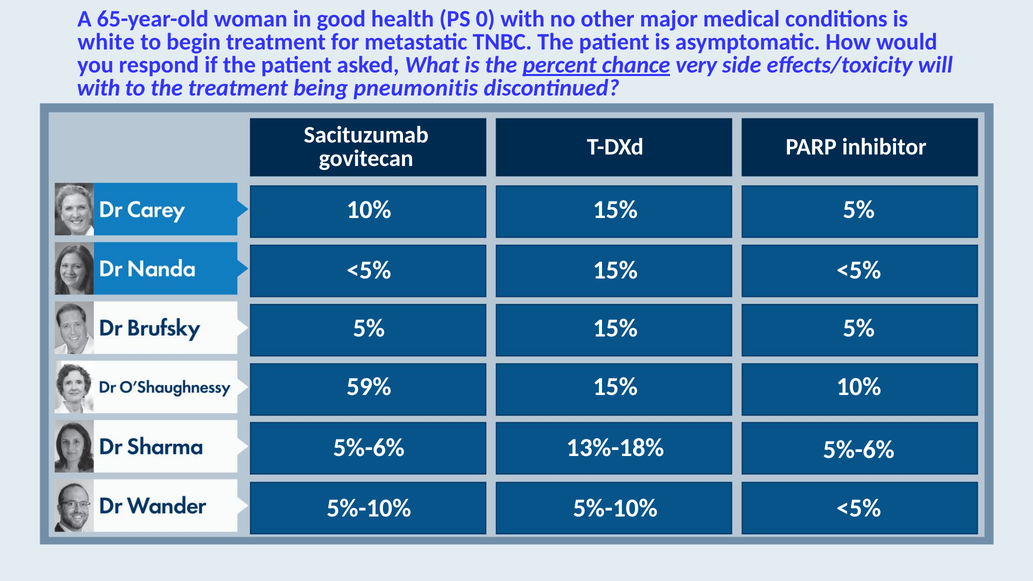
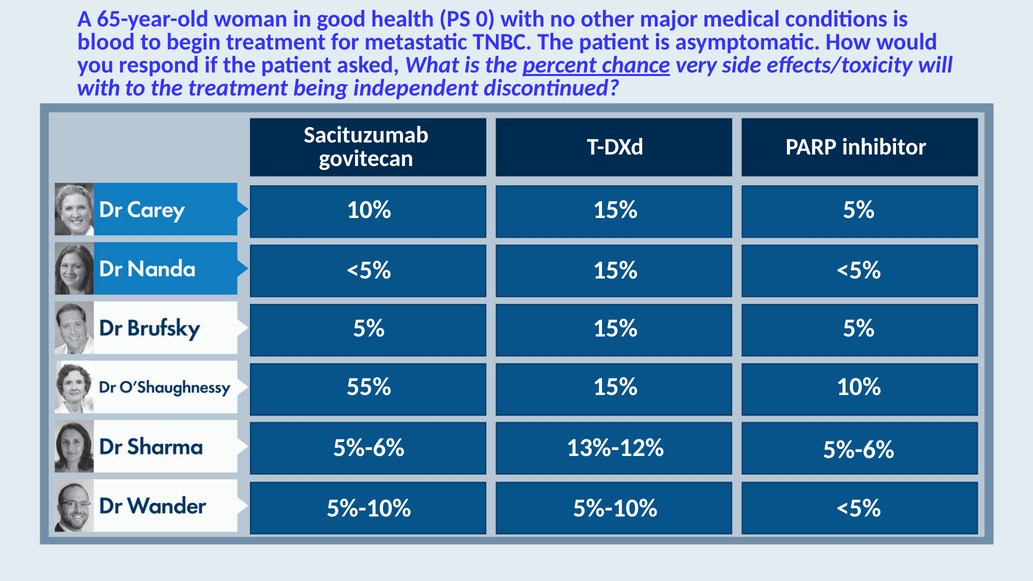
white: white -> blood
pneumonitis: pneumonitis -> independent
59%: 59% -> 55%
13%-18%: 13%-18% -> 13%-12%
